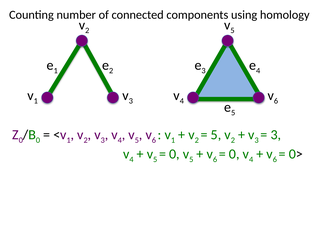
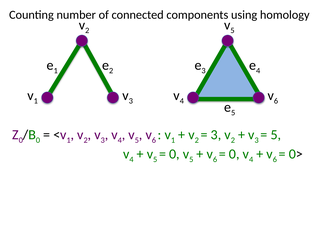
5 at (216, 135): 5 -> 3
3 at (276, 135): 3 -> 5
